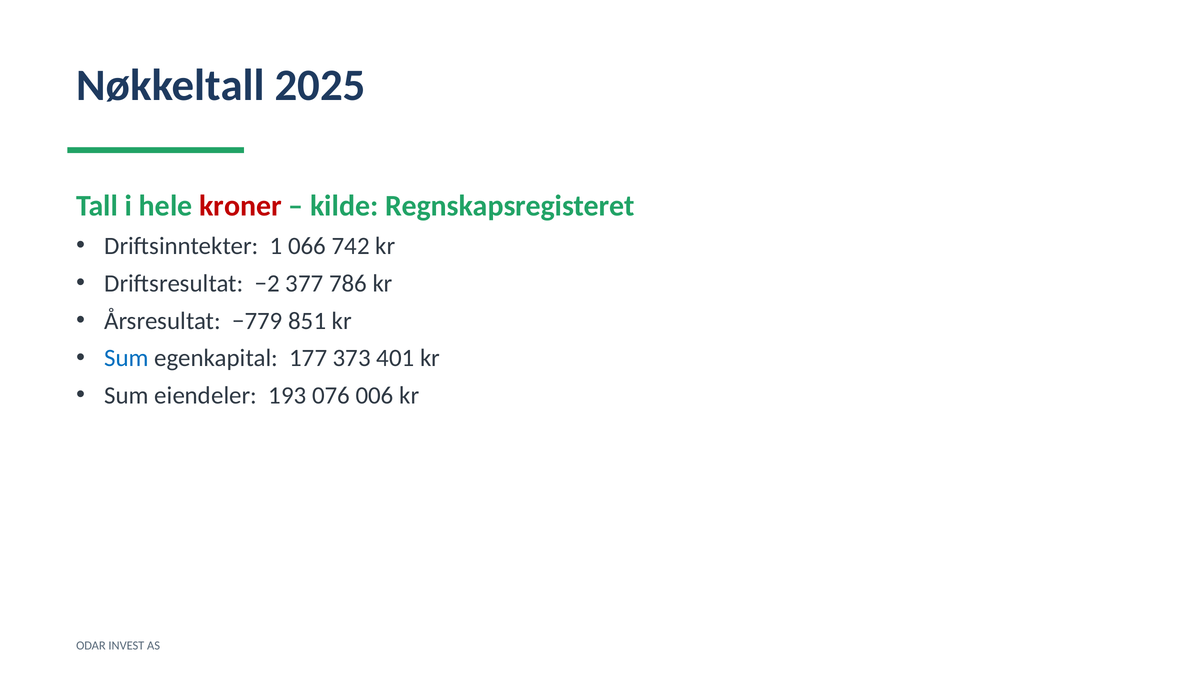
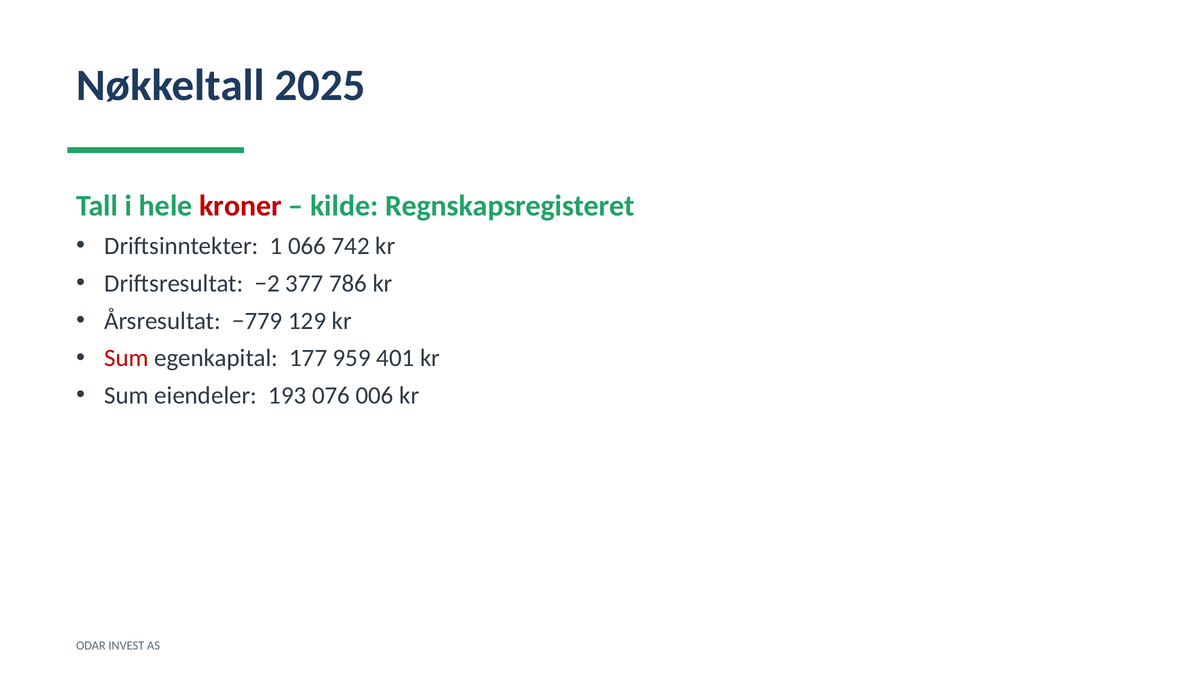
851: 851 -> 129
Sum at (126, 358) colour: blue -> red
373: 373 -> 959
